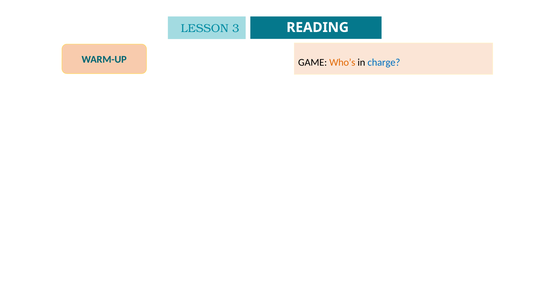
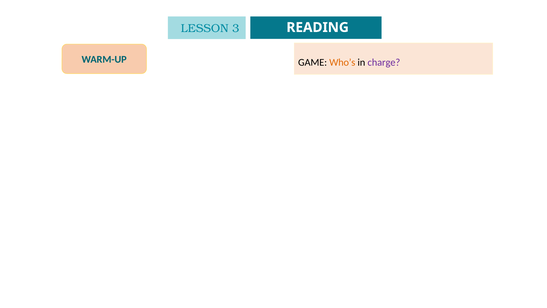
charge colour: blue -> purple
